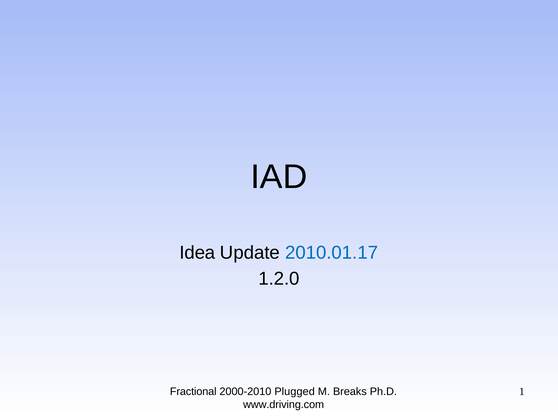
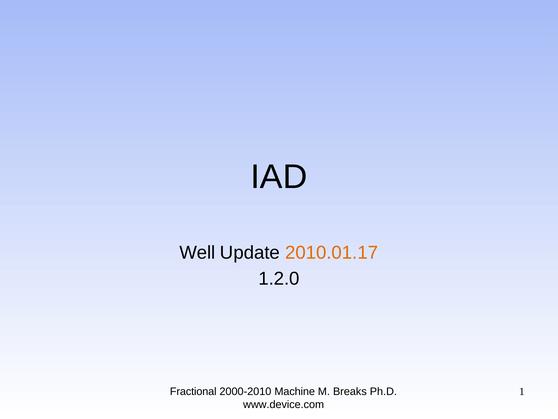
Idea: Idea -> Well
2010.01.17 colour: blue -> orange
Plugged: Plugged -> Machine
www.driving.com: www.driving.com -> www.device.com
